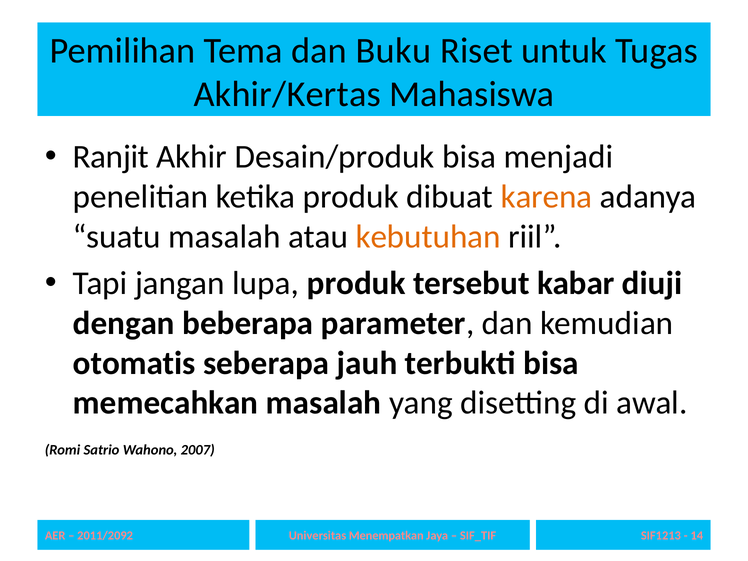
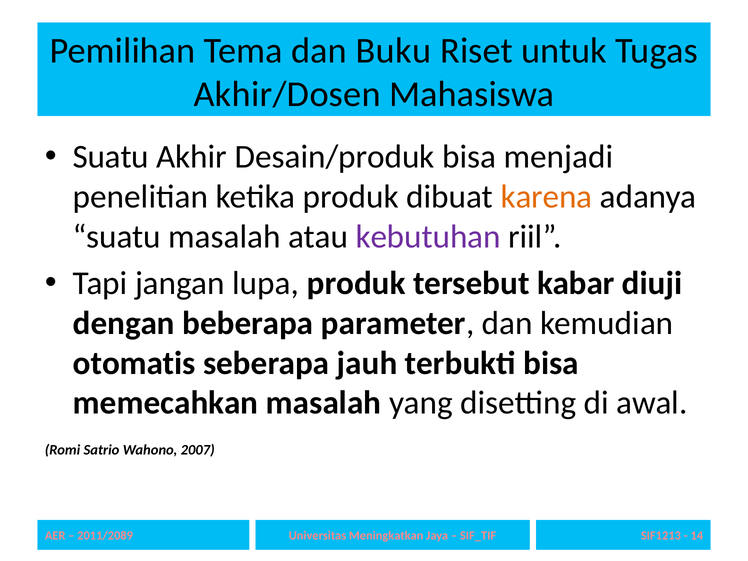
Akhir/Kertas: Akhir/Kertas -> Akhir/Dosen
Ranjit at (111, 157): Ranjit -> Suatu
kebutuhan colour: orange -> purple
Menempatkan: Menempatkan -> Meningkatkan
2011/2092: 2011/2092 -> 2011/2089
